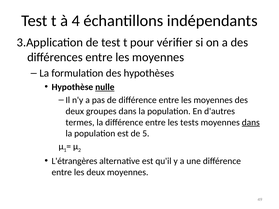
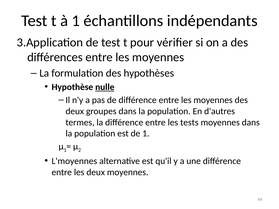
à 4: 4 -> 1
dans at (251, 122) underline: present -> none
de 5: 5 -> 1
L'étrangères: L'étrangères -> L'moyennes
